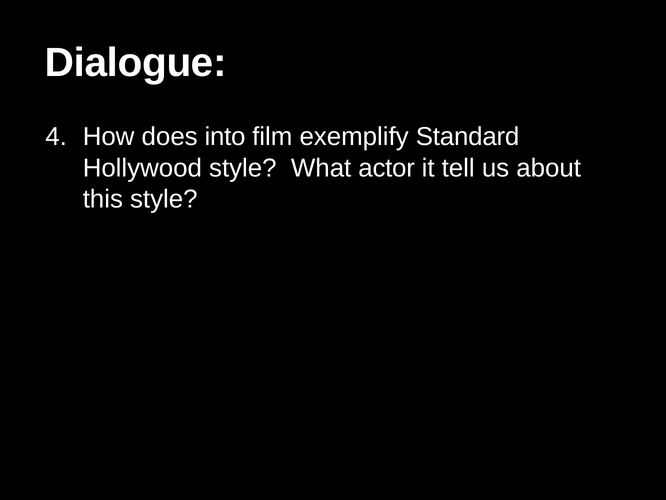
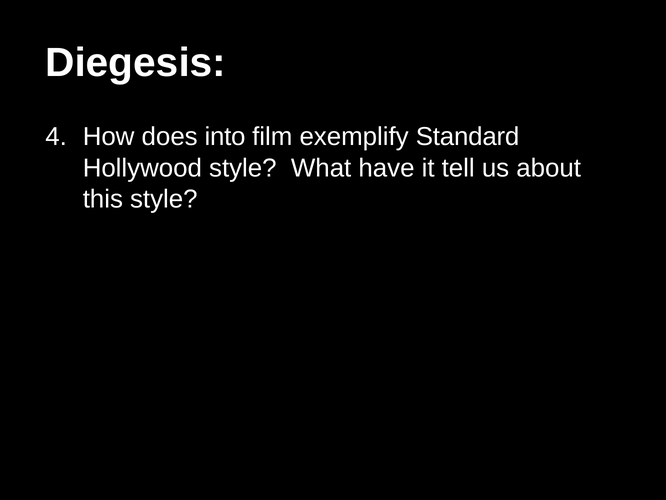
Dialogue: Dialogue -> Diegesis
actor: actor -> have
